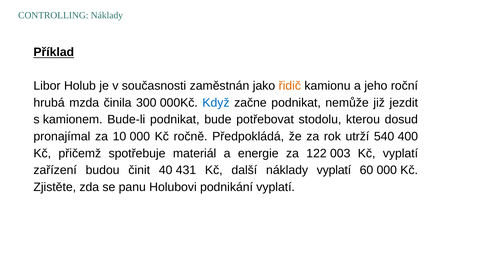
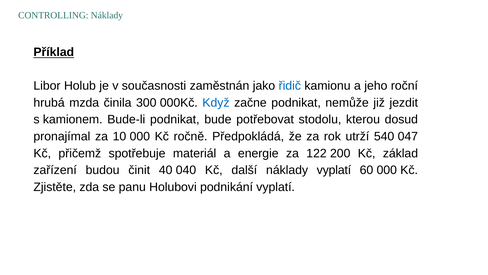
řidič colour: orange -> blue
400: 400 -> 047
003: 003 -> 200
Kč vyplatí: vyplatí -> základ
431: 431 -> 040
